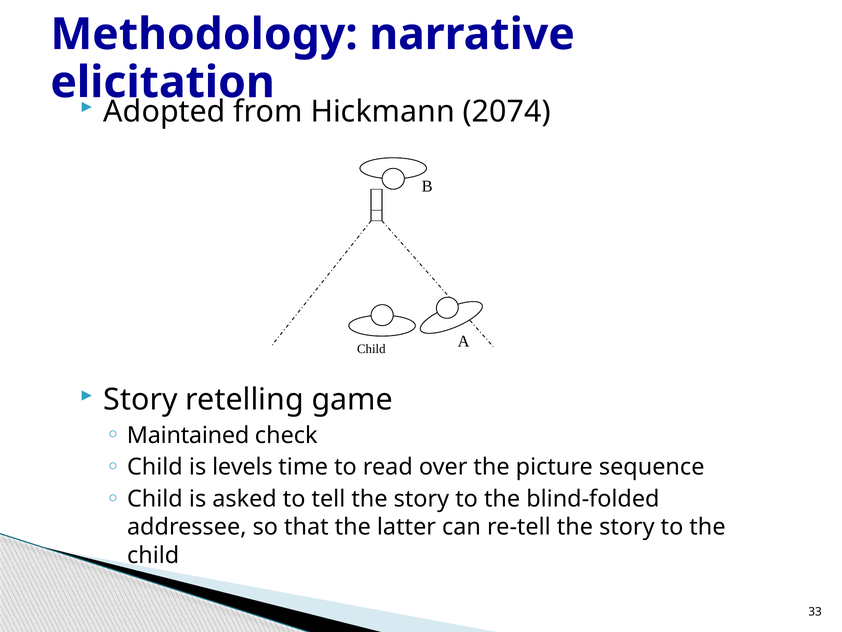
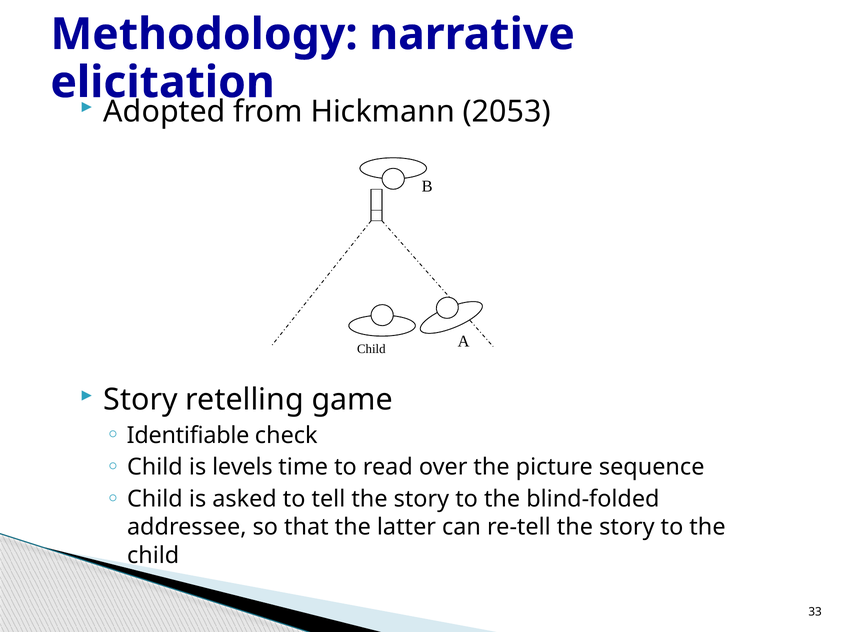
2074: 2074 -> 2053
Maintained: Maintained -> Identifiable
